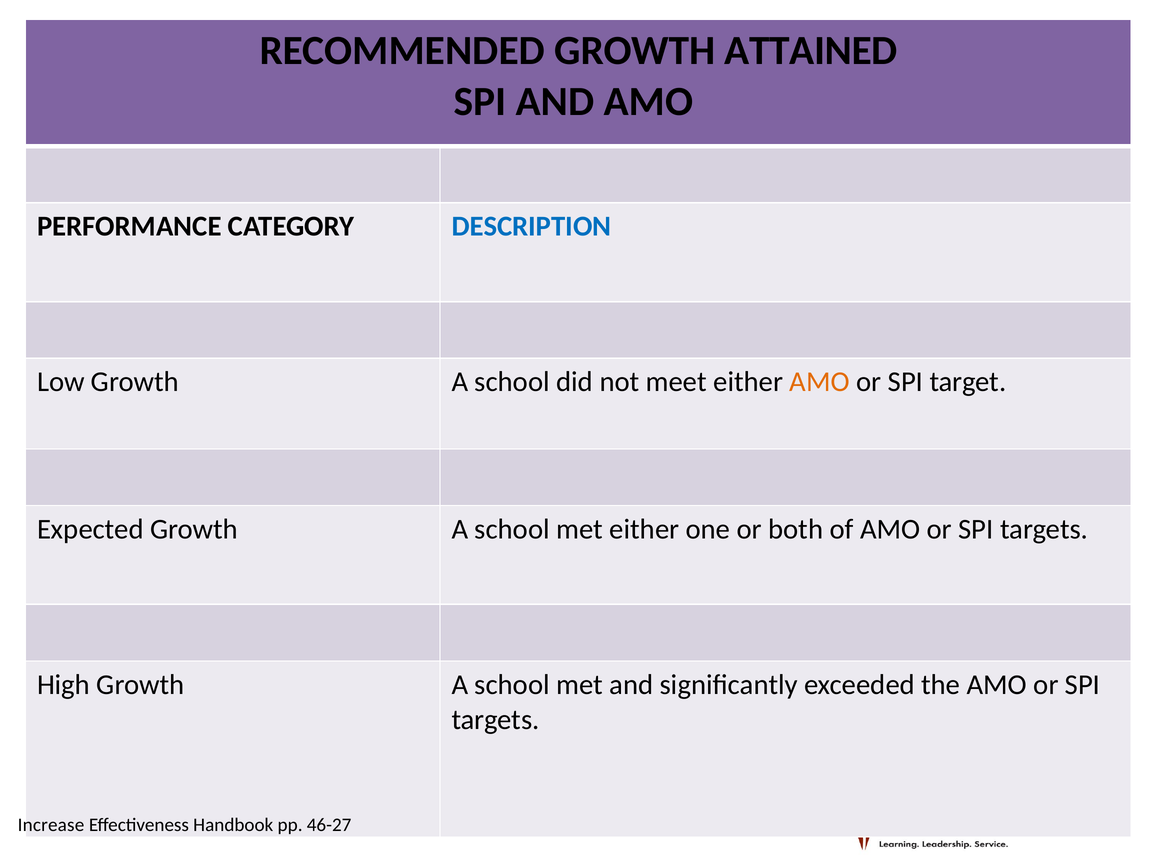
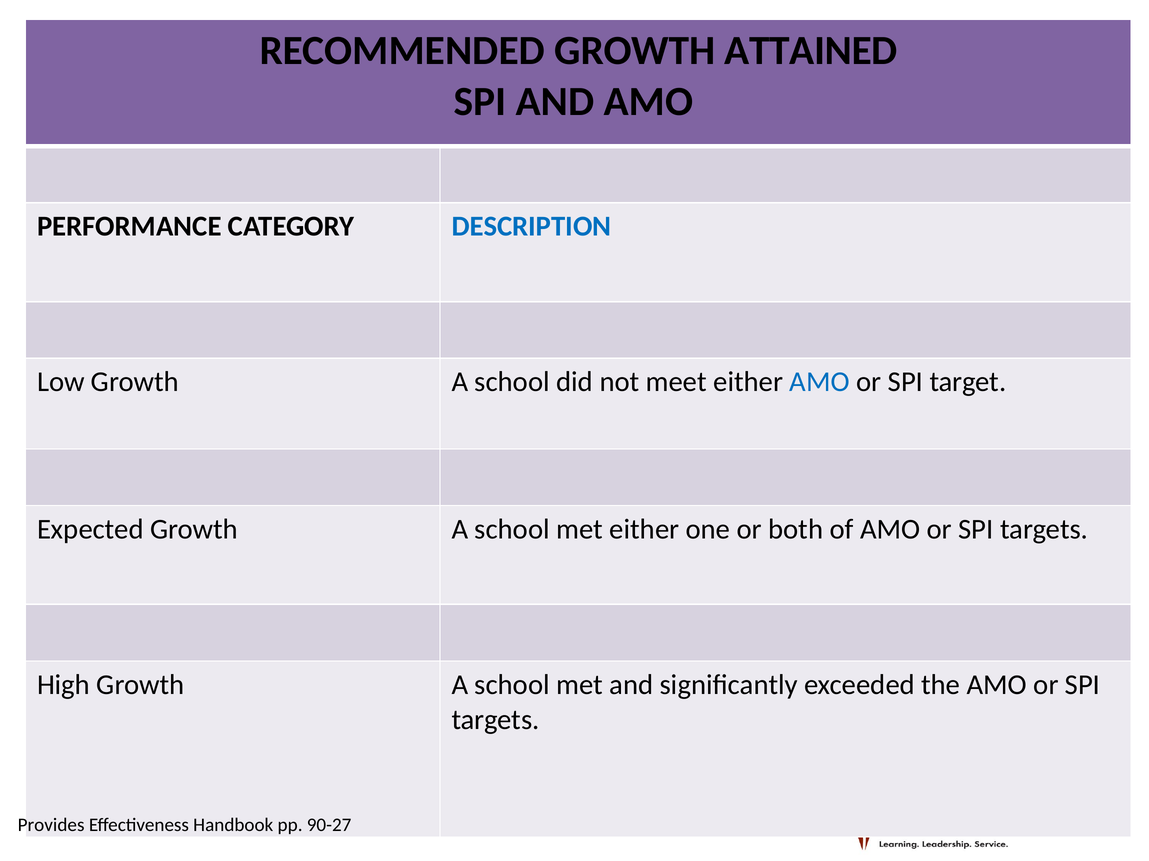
AMO at (820, 382) colour: orange -> blue
Increase: Increase -> Provides
46-27: 46-27 -> 90-27
